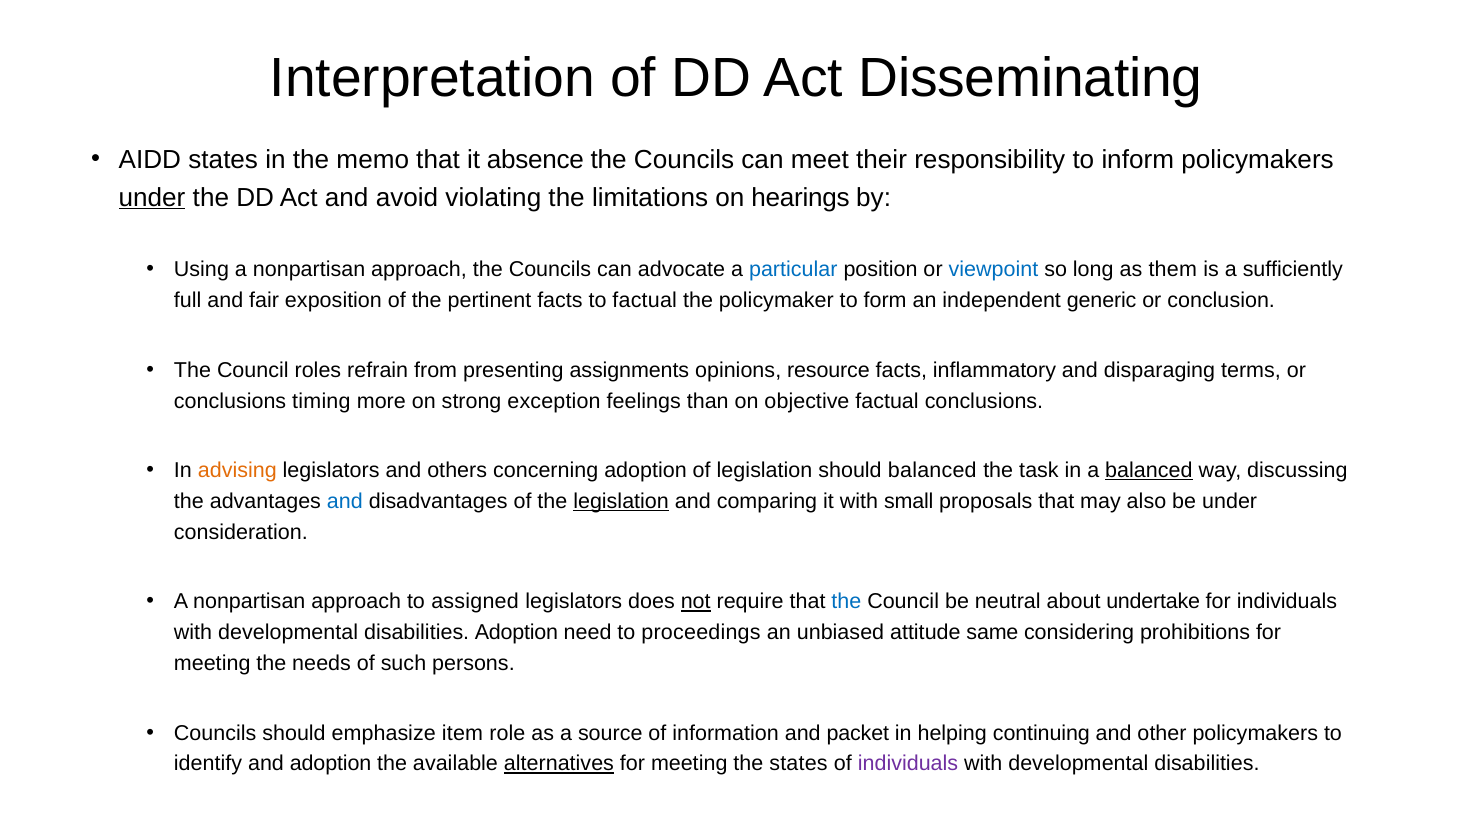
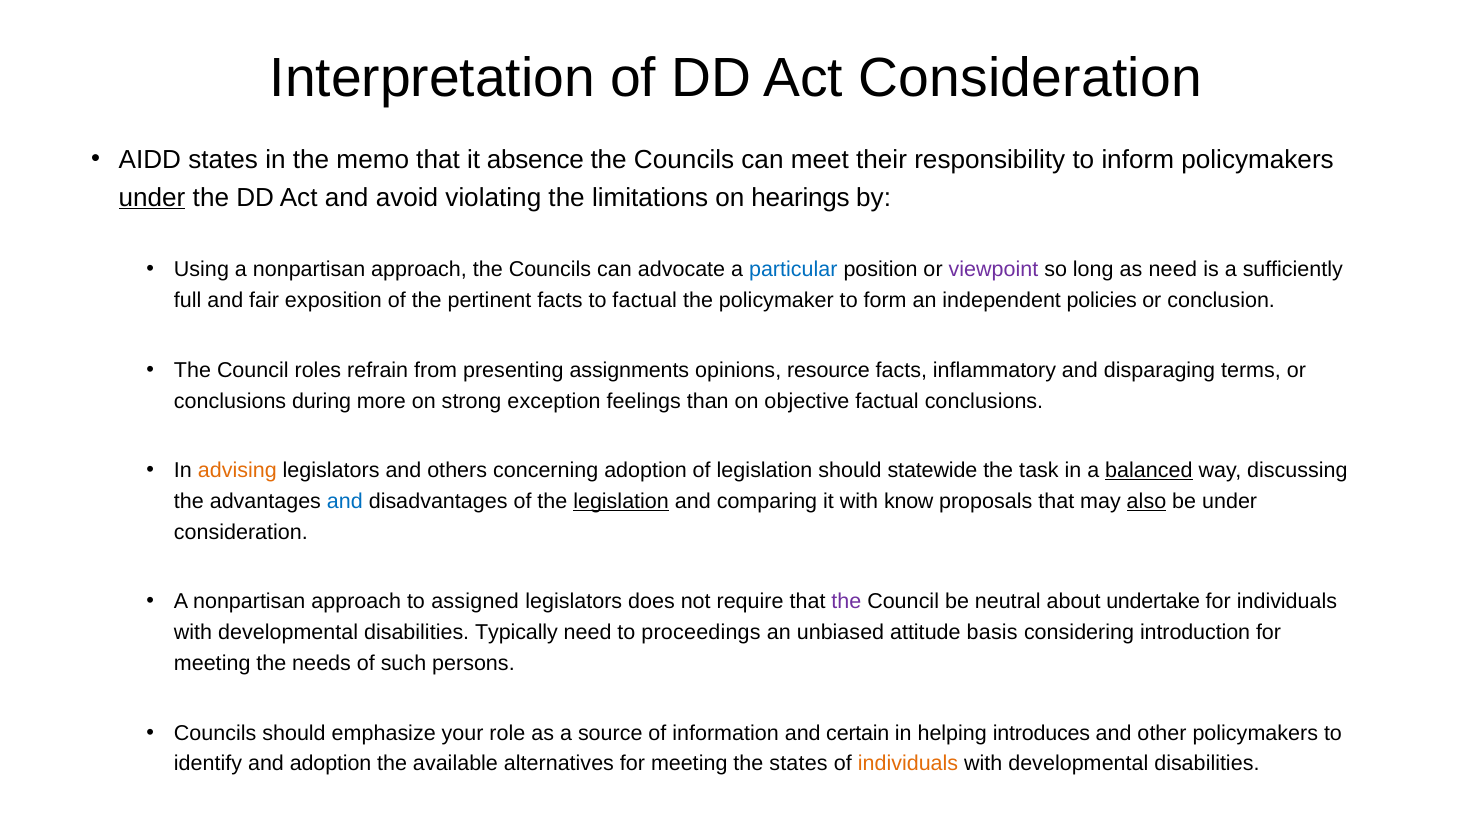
Act Disseminating: Disseminating -> Consideration
viewpoint colour: blue -> purple
as them: them -> need
generic: generic -> policies
timing: timing -> during
should balanced: balanced -> statewide
small: small -> know
also underline: none -> present
not underline: present -> none
the at (846, 602) colour: blue -> purple
disabilities Adoption: Adoption -> Typically
same: same -> basis
prohibitions: prohibitions -> introduction
item: item -> your
packet: packet -> certain
continuing: continuing -> introduces
alternatives underline: present -> none
individuals at (908, 764) colour: purple -> orange
